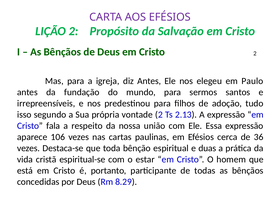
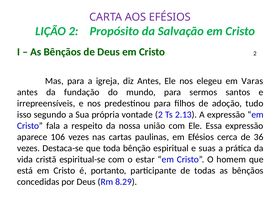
Paulo: Paulo -> Varas
duas: duas -> suas
